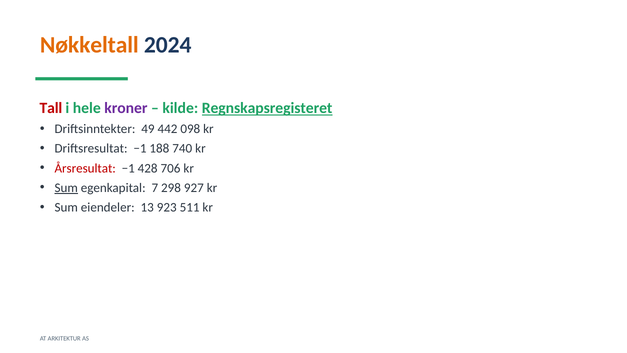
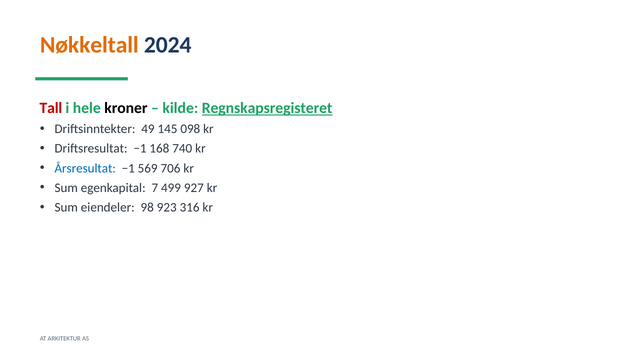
kroner colour: purple -> black
442: 442 -> 145
188: 188 -> 168
Årsresultat colour: red -> blue
428: 428 -> 569
Sum at (66, 188) underline: present -> none
298: 298 -> 499
13: 13 -> 98
511: 511 -> 316
